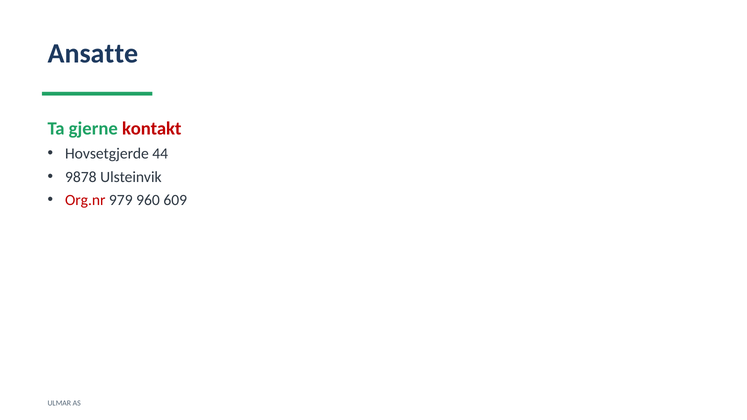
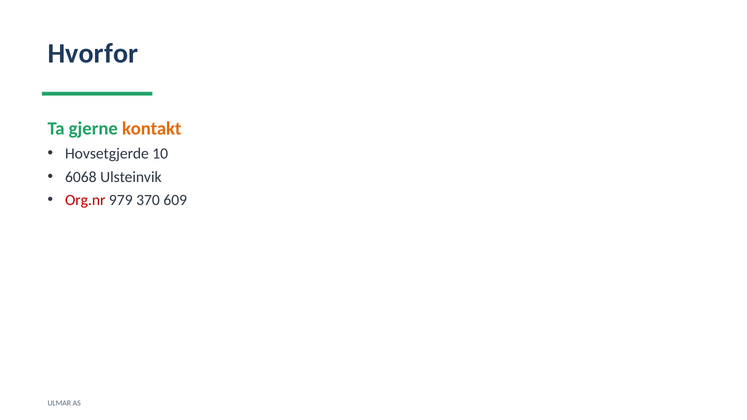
Ansatte: Ansatte -> Hvorfor
kontakt colour: red -> orange
44: 44 -> 10
9878: 9878 -> 6068
960: 960 -> 370
